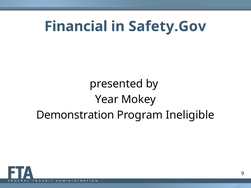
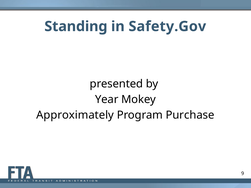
Financial: Financial -> Standing
Demonstration: Demonstration -> Approximately
Ineligible: Ineligible -> Purchase
